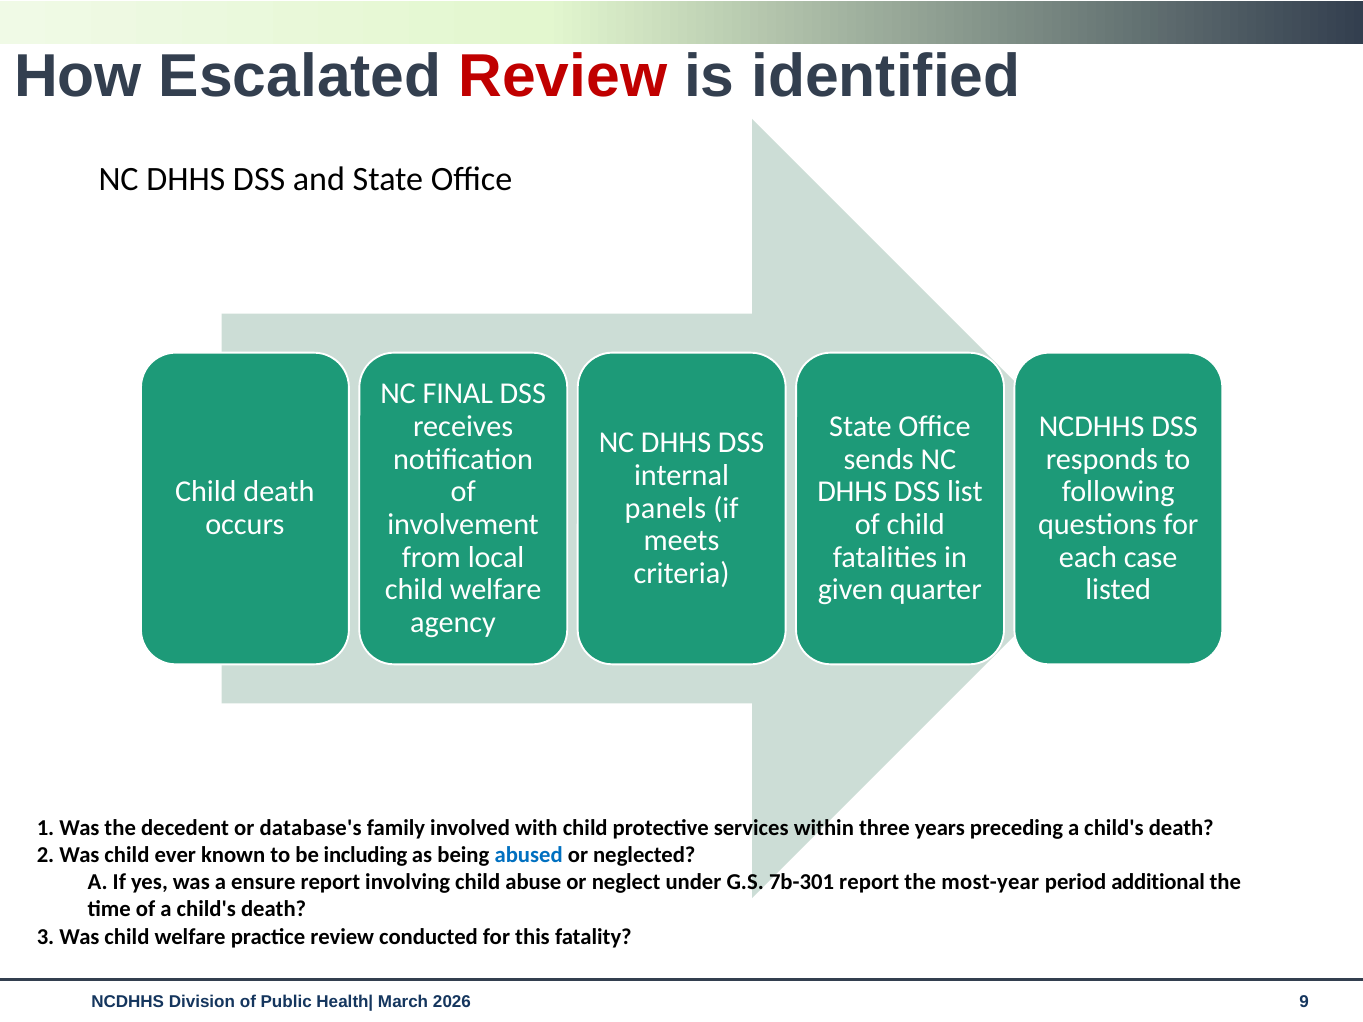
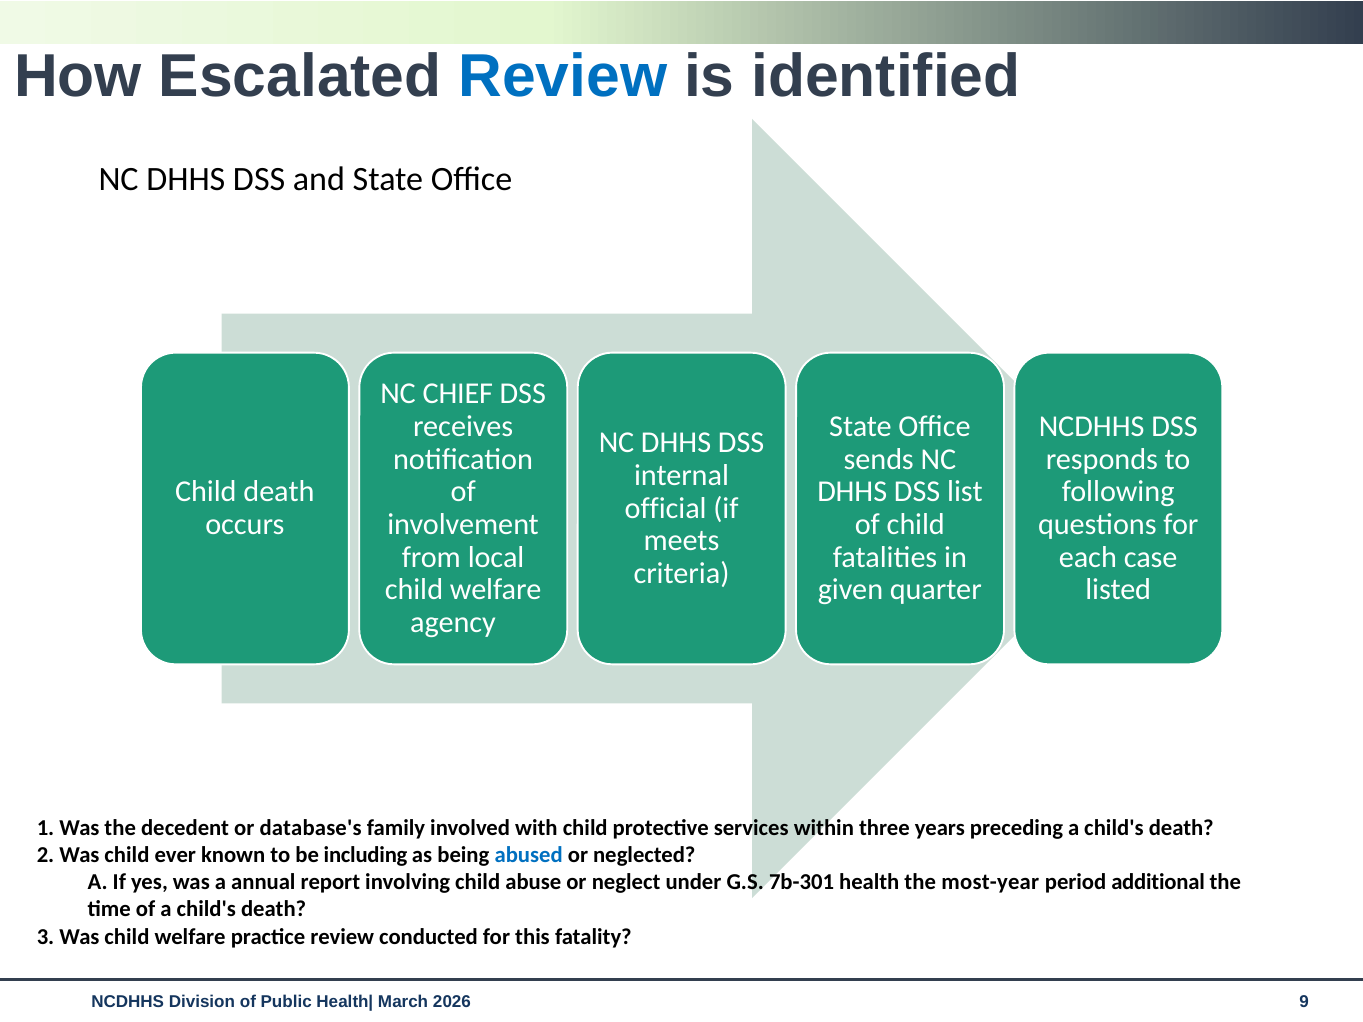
Review at (563, 76) colour: red -> blue
FINAL: FINAL -> CHIEF
panels: panels -> official
ensure: ensure -> annual
7b-301 report: report -> health
